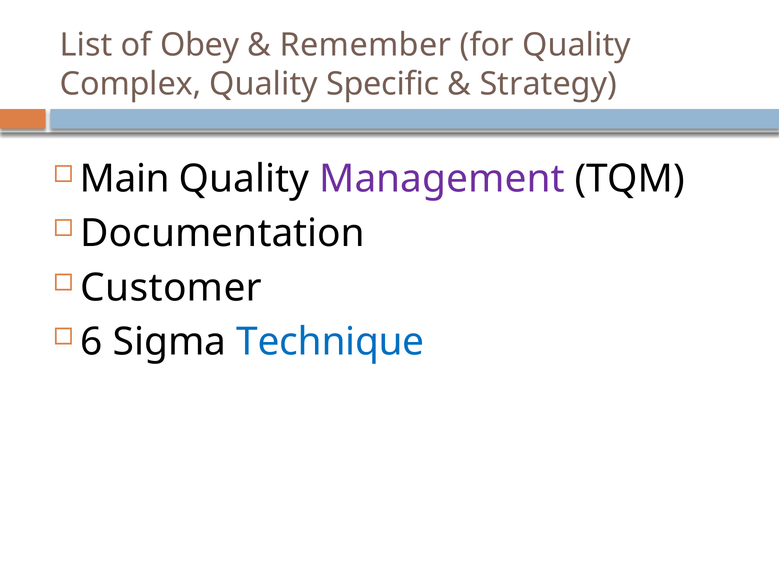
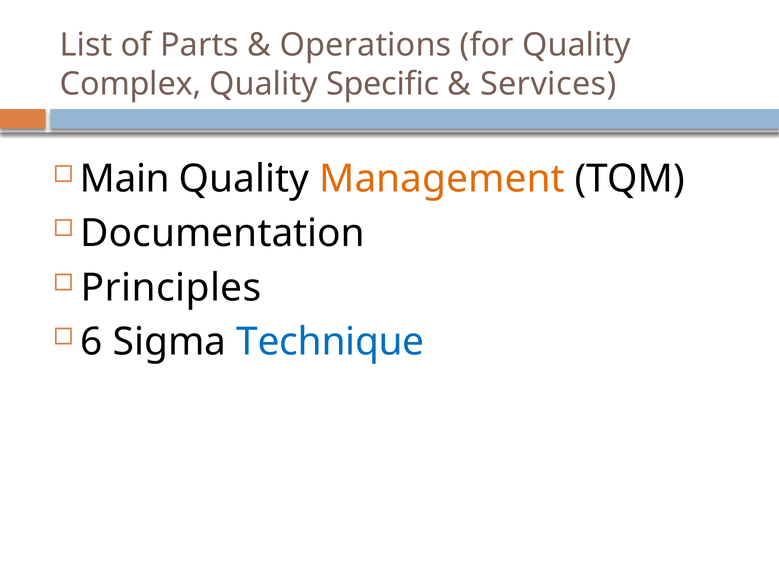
Obey: Obey -> Parts
Remember: Remember -> Operations
Strategy: Strategy -> Services
Management colour: purple -> orange
Customer: Customer -> Principles
